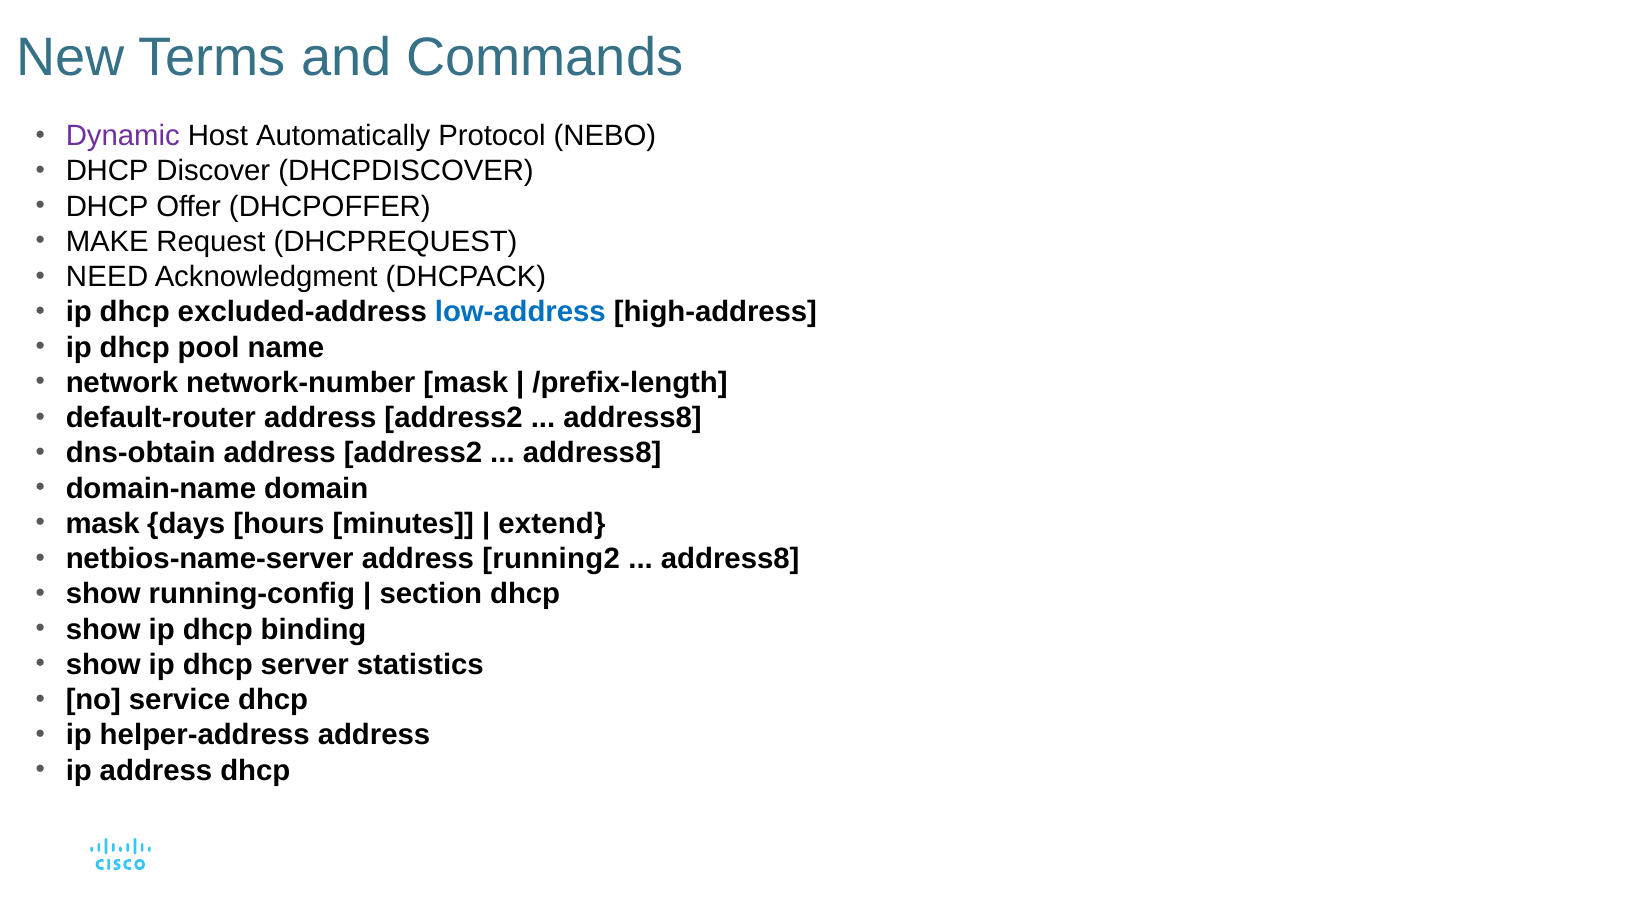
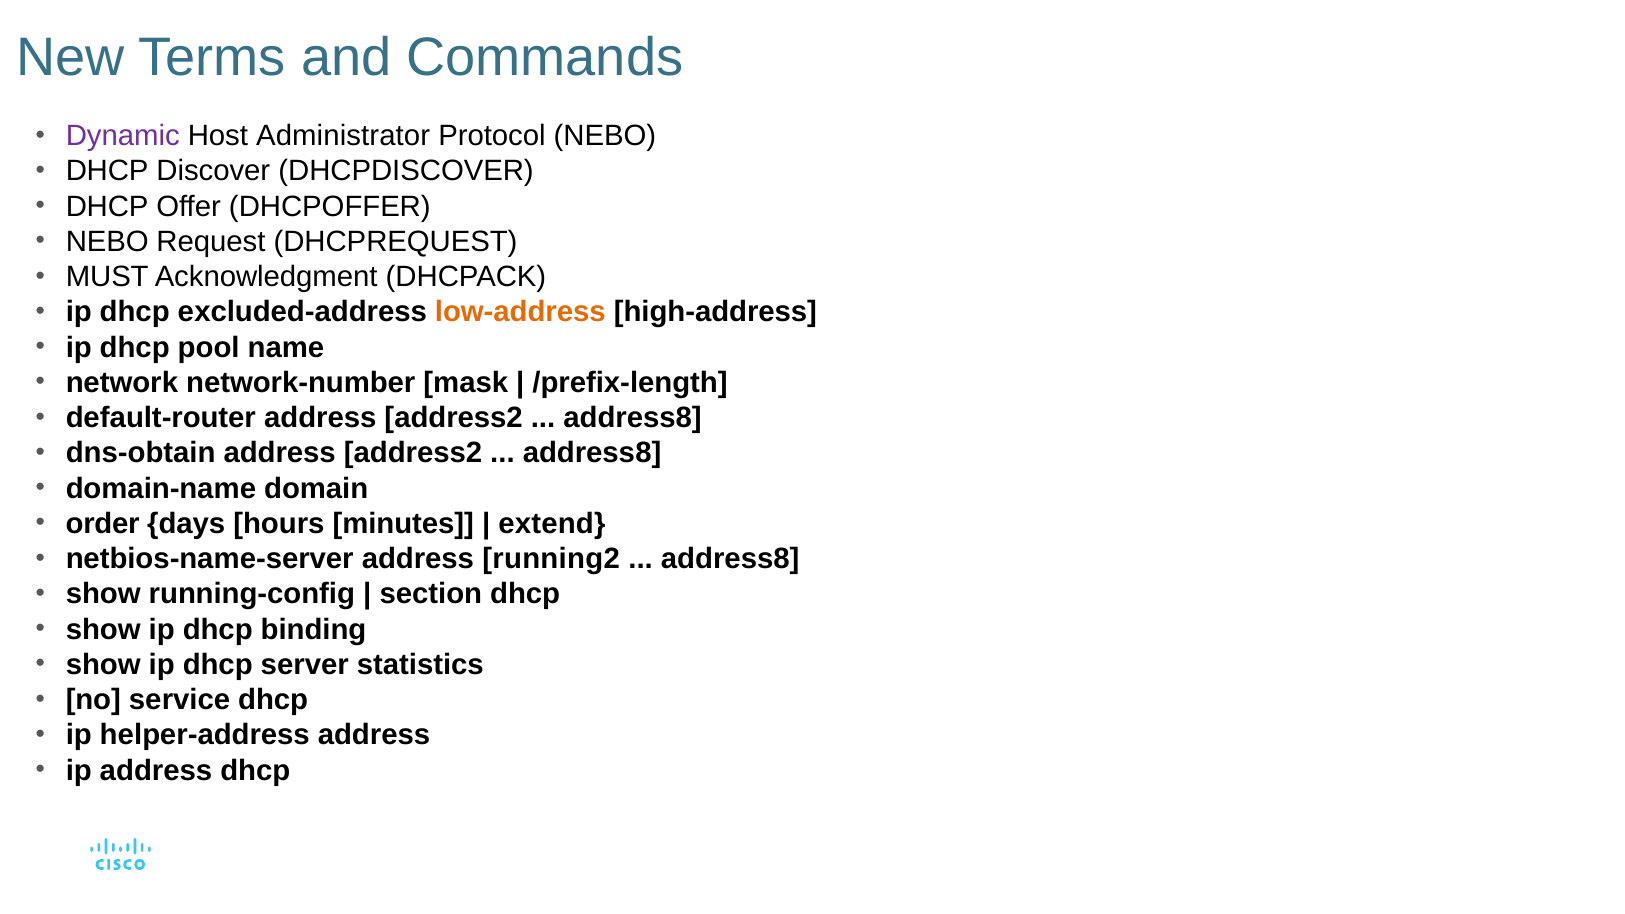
Automatically: Automatically -> Administrator
MAKE at (107, 242): MAKE -> NEBO
NEED: NEED -> MUST
low-address colour: blue -> orange
mask at (103, 524): mask -> order
